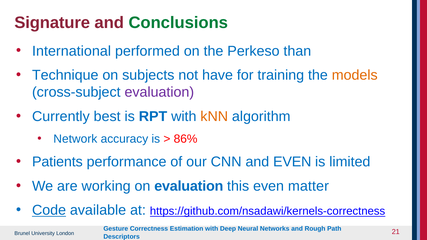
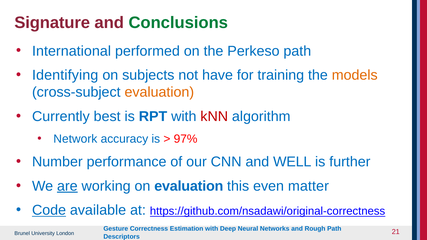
Perkeso than: than -> path
Technique: Technique -> Identifying
evaluation at (159, 92) colour: purple -> orange
kNN colour: orange -> red
86%: 86% -> 97%
Patients: Patients -> Number
and EVEN: EVEN -> WELL
limited: limited -> further
are underline: none -> present
https://github.com/nsadawi/kernels-correctness: https://github.com/nsadawi/kernels-correctness -> https://github.com/nsadawi/original-correctness
